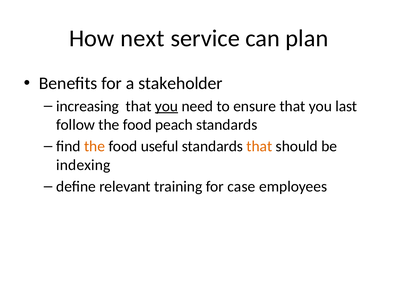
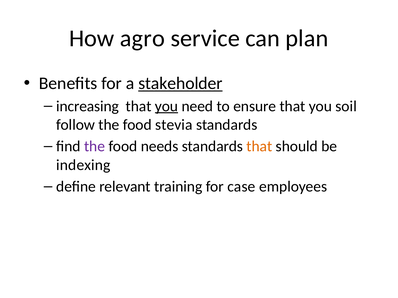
next: next -> agro
stakeholder underline: none -> present
last: last -> soil
peach: peach -> stevia
the at (95, 147) colour: orange -> purple
useful: useful -> needs
